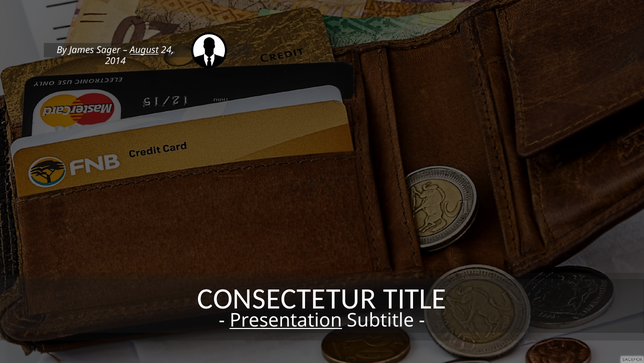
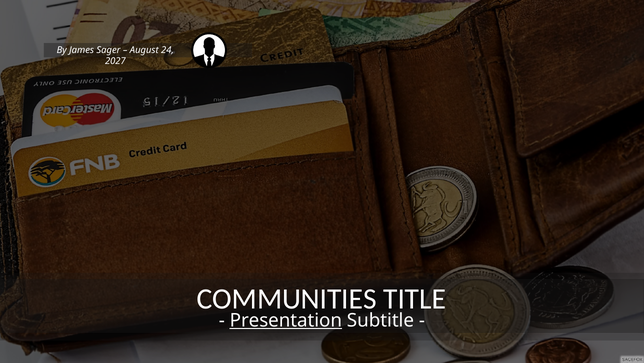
August underline: present -> none
2014: 2014 -> 2027
CONSECTETUR: CONSECTETUR -> COMMUNITIES
